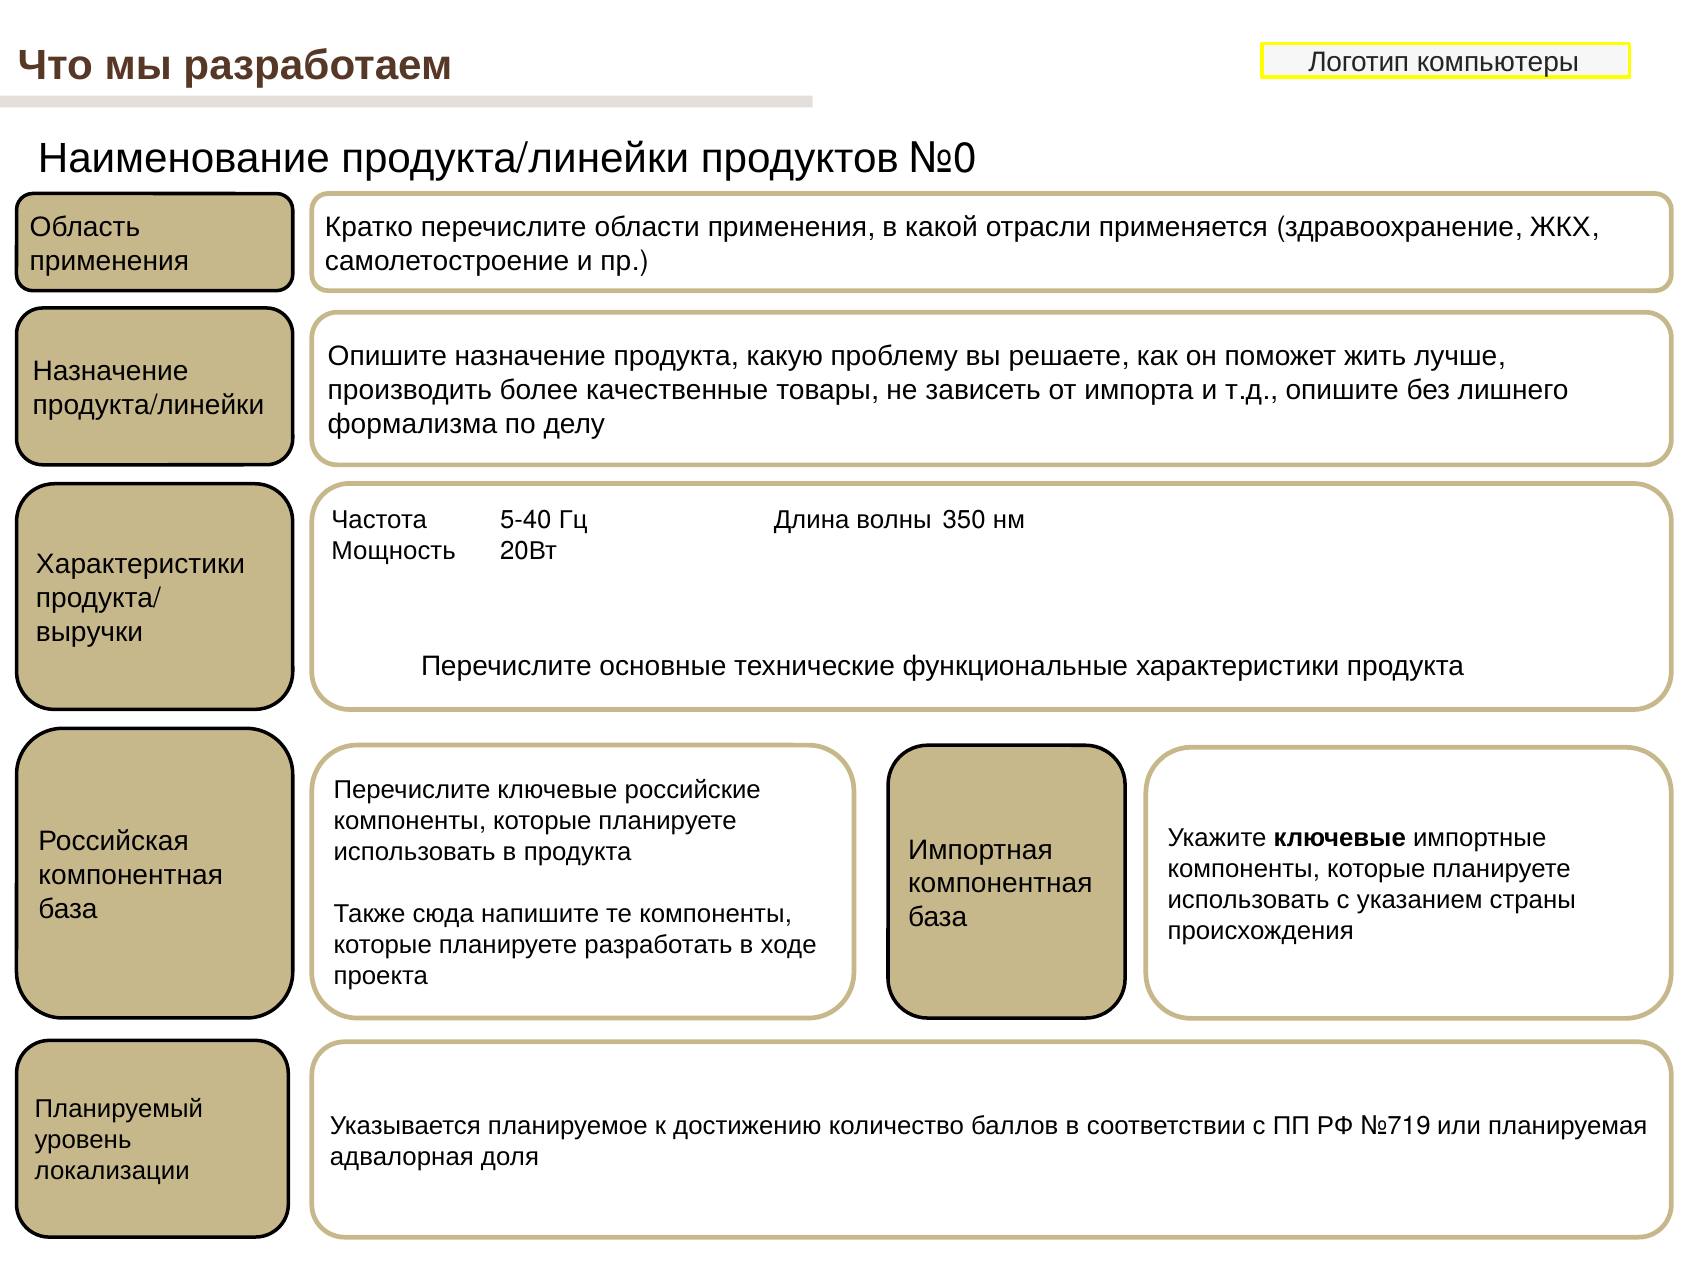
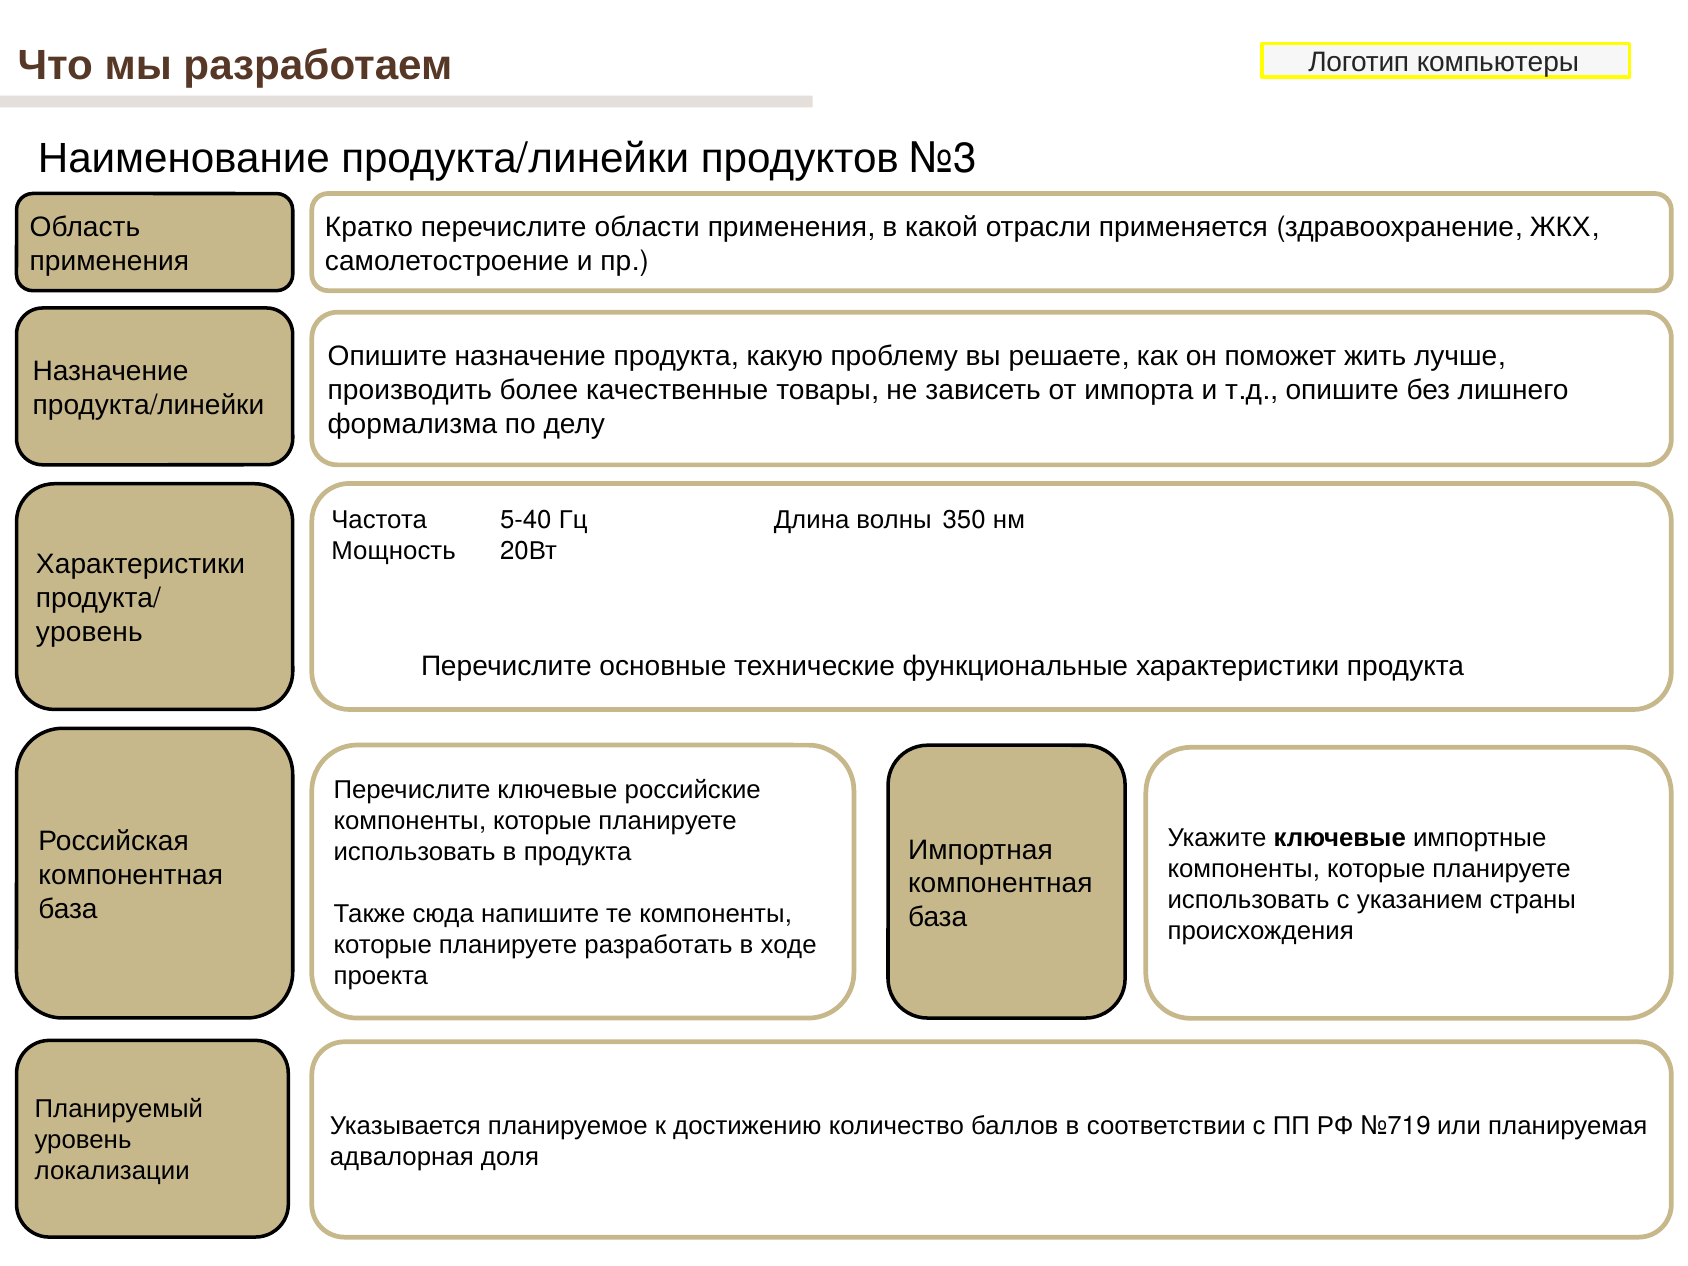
№0: №0 -> №3
выручки at (89, 632): выручки -> уровень
